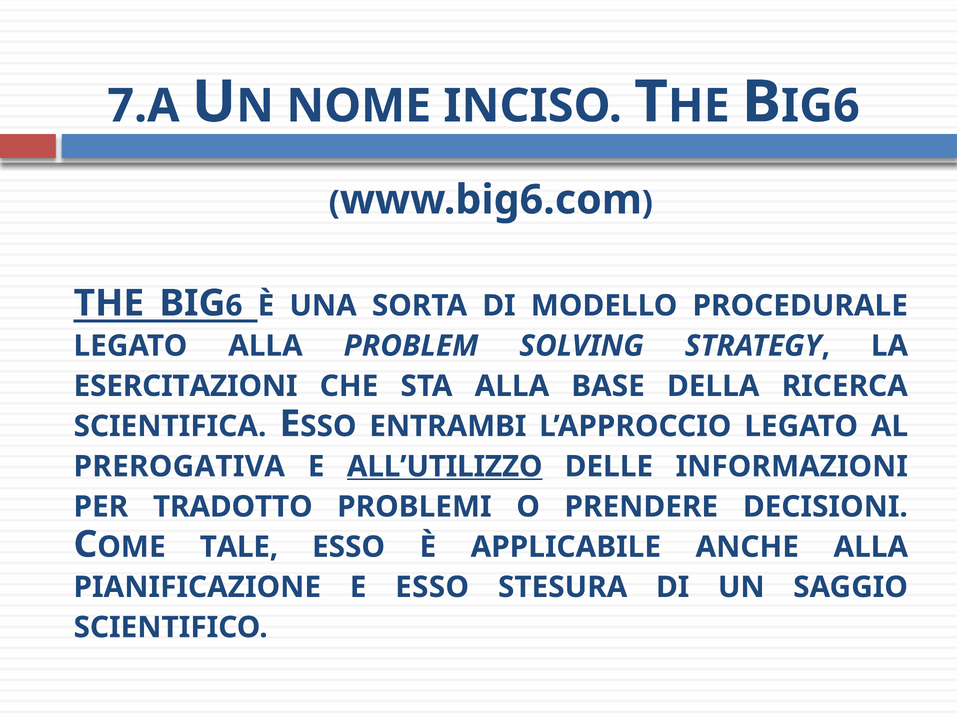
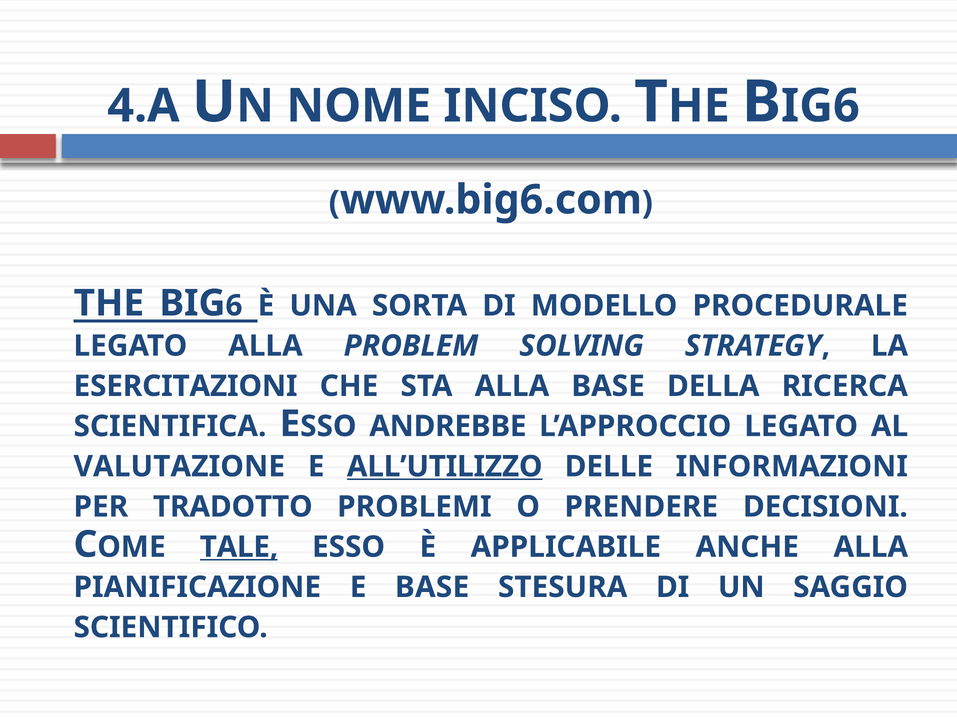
7.A: 7.A -> 4.A
ENTRAMBI: ENTRAMBI -> ANDREBBE
PREROGATIVA: PREROGATIVA -> VALUTAZIONE
TALE underline: none -> present
E ESSO: ESSO -> BASE
